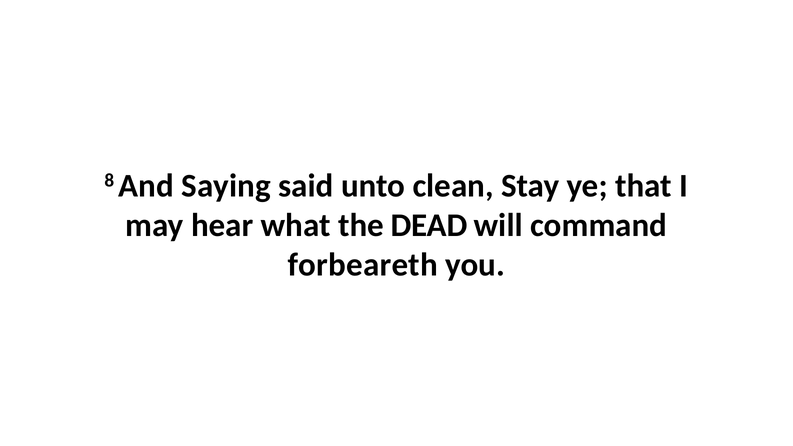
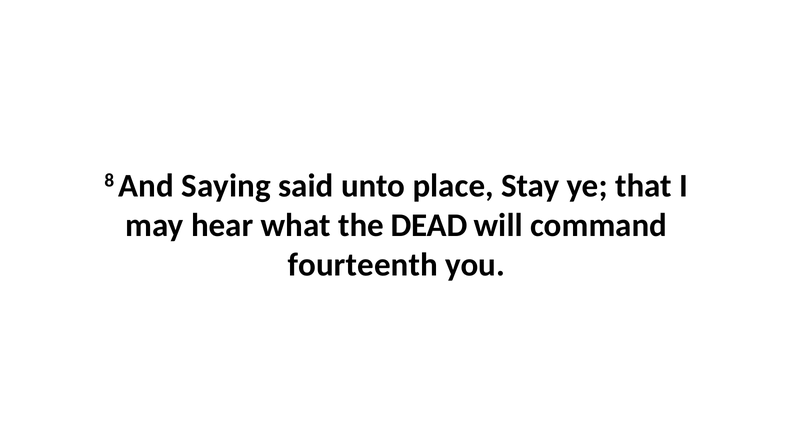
clean: clean -> place
forbeareth: forbeareth -> fourteenth
